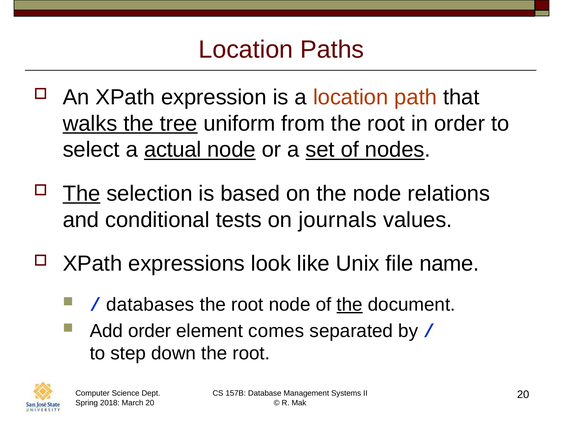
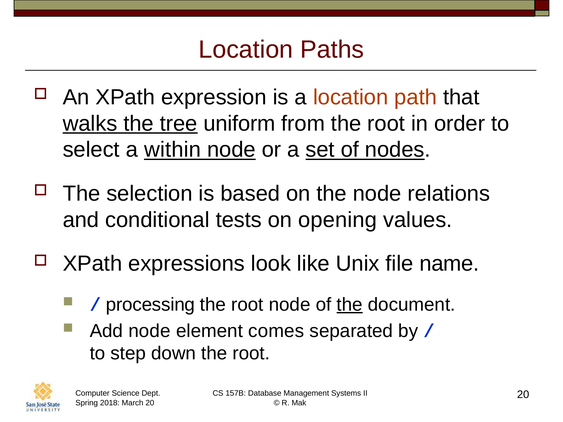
actual: actual -> within
The at (82, 194) underline: present -> none
journals: journals -> opening
databases: databases -> processing
Add order: order -> node
